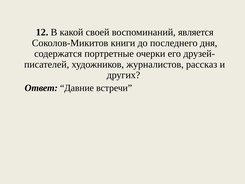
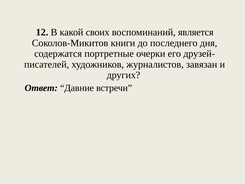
своей: своей -> своих
рассказ: рассказ -> завязан
